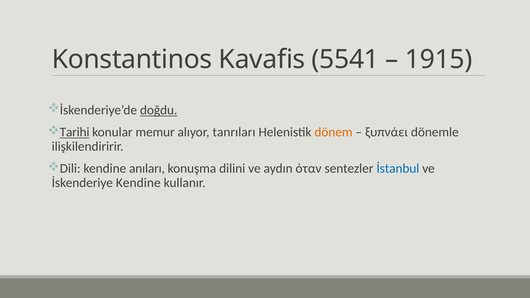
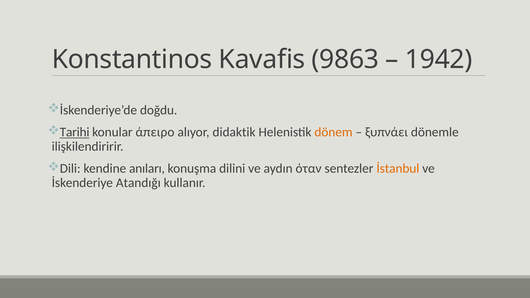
5541: 5541 -> 9863
1915: 1915 -> 1942
doğdu underline: present -> none
memur: memur -> άπειρο
tanrıları: tanrıları -> didaktik
İstanbul colour: blue -> orange
İskenderiye Kendine: Kendine -> Atandığı
